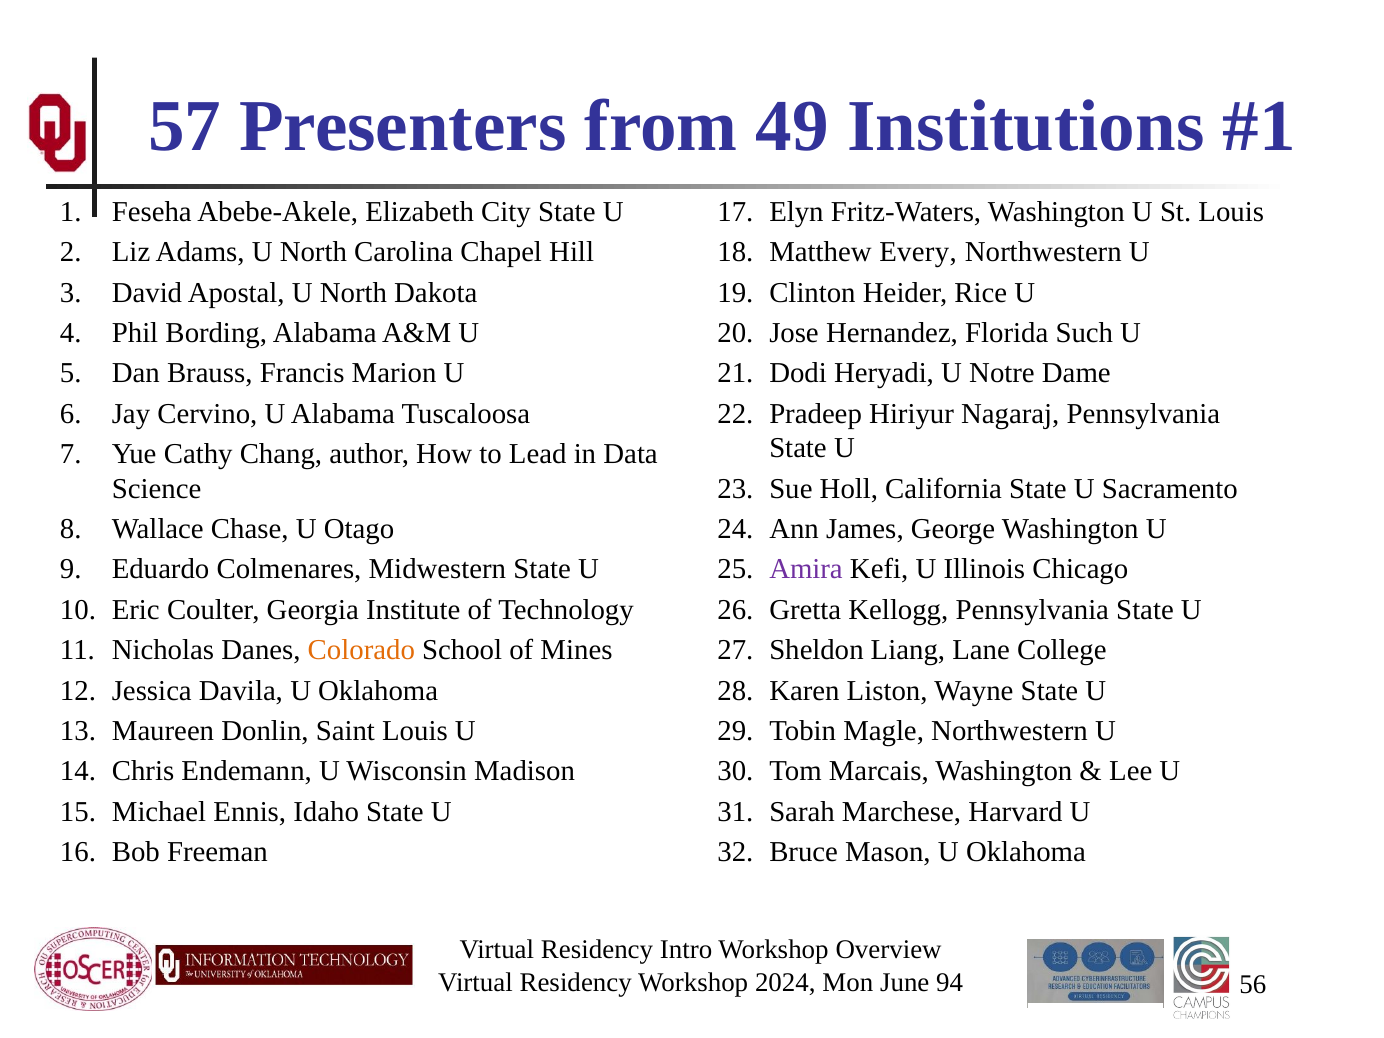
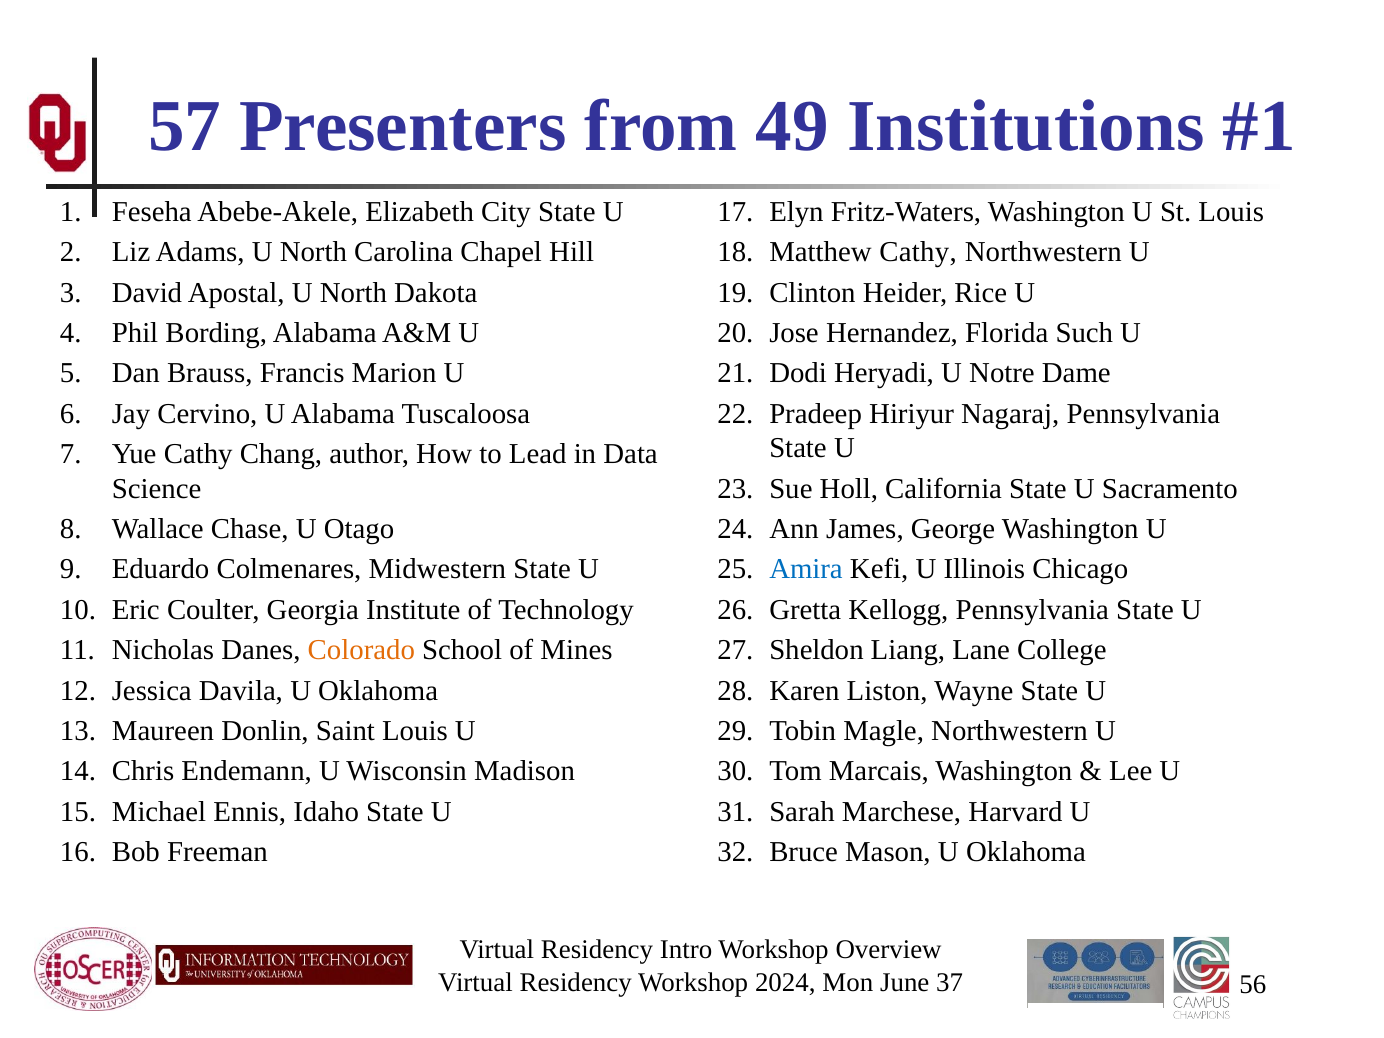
Matthew Every: Every -> Cathy
Amira colour: purple -> blue
94: 94 -> 37
